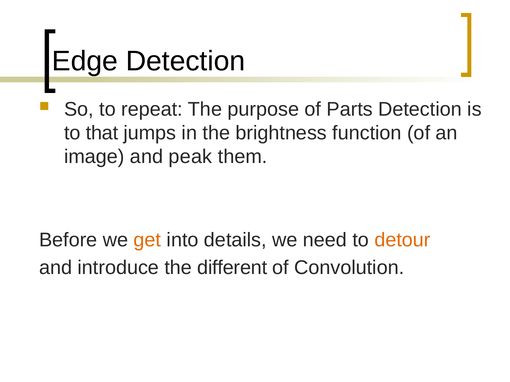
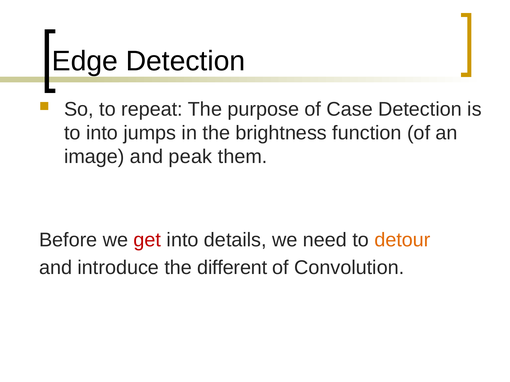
Parts: Parts -> Case
to that: that -> into
get colour: orange -> red
